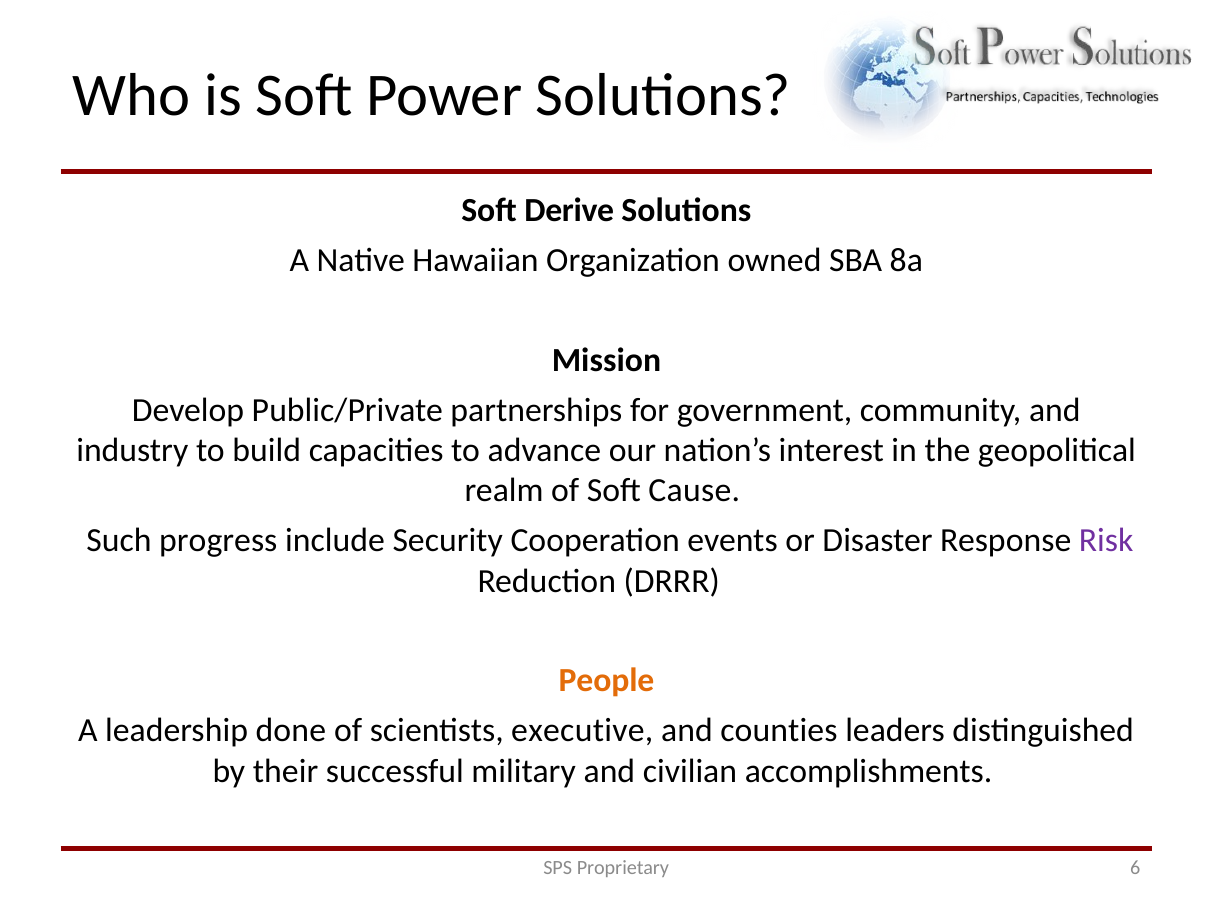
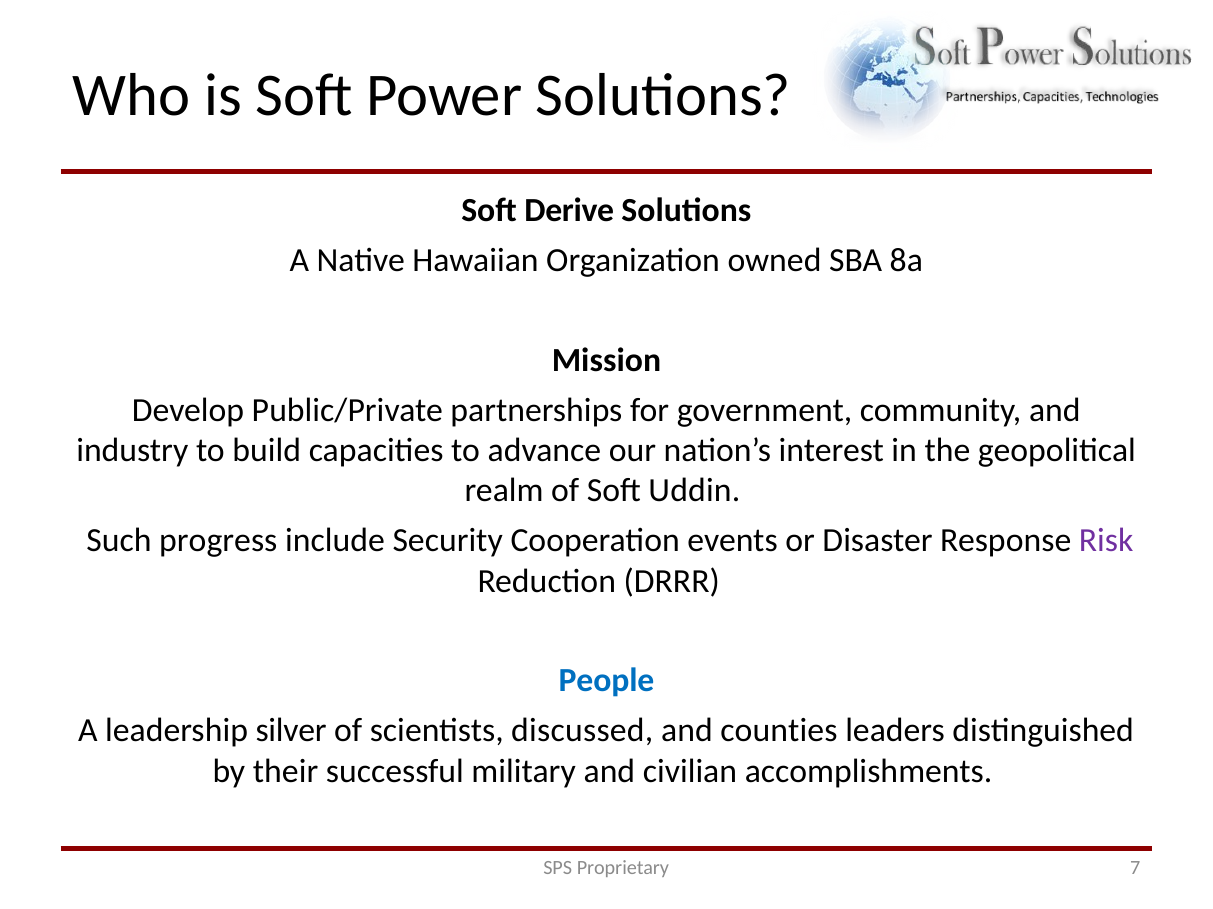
Cause: Cause -> Uddin
People colour: orange -> blue
done: done -> silver
executive: executive -> discussed
6: 6 -> 7
